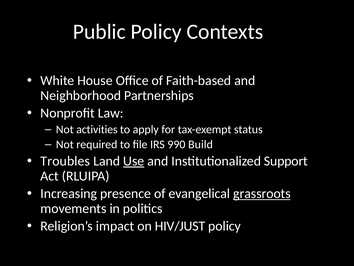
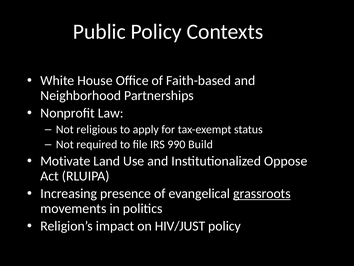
activities: activities -> religious
Troubles: Troubles -> Motivate
Use underline: present -> none
Support: Support -> Oppose
